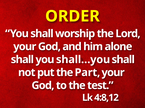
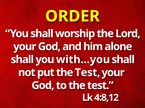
shall…you: shall…you -> with…you
put the Part: Part -> Test
